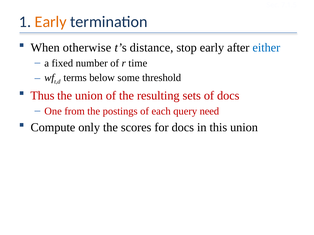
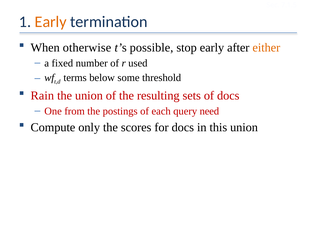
distance: distance -> possible
either colour: blue -> orange
time: time -> used
Thus: Thus -> Rain
